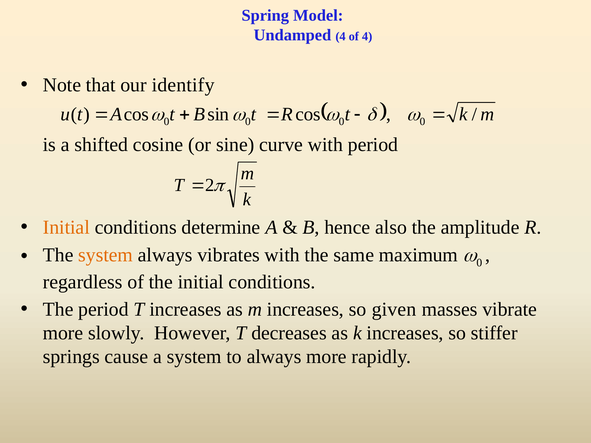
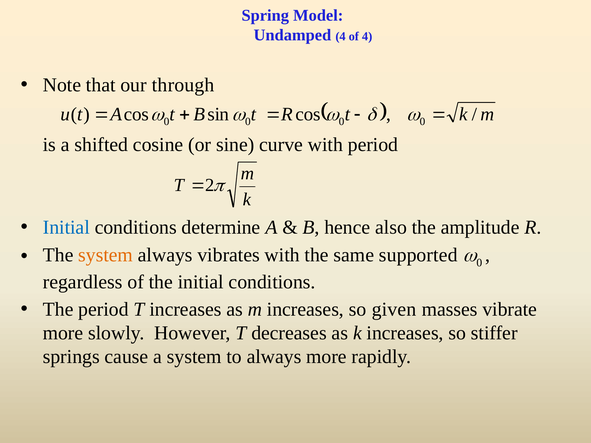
identify: identify -> through
Initial at (66, 228) colour: orange -> blue
maximum: maximum -> supported
